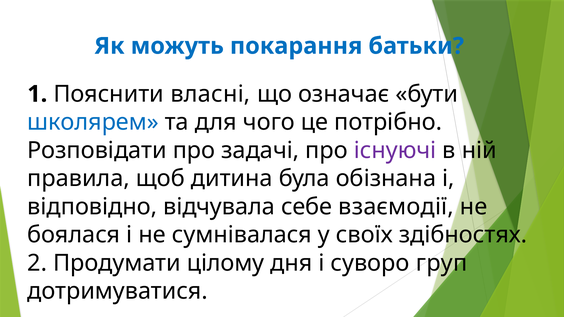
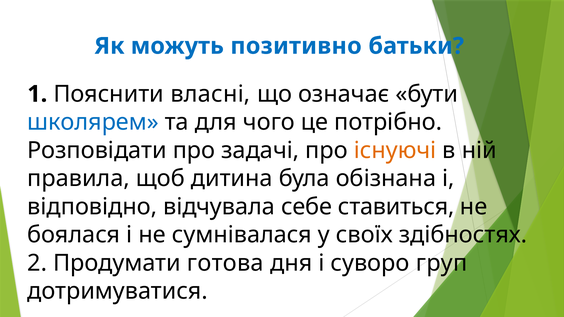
покарання: покарання -> позитивно
існуючі colour: purple -> orange
взаємодії: взаємодії -> ставиться
цілому: цілому -> готова
